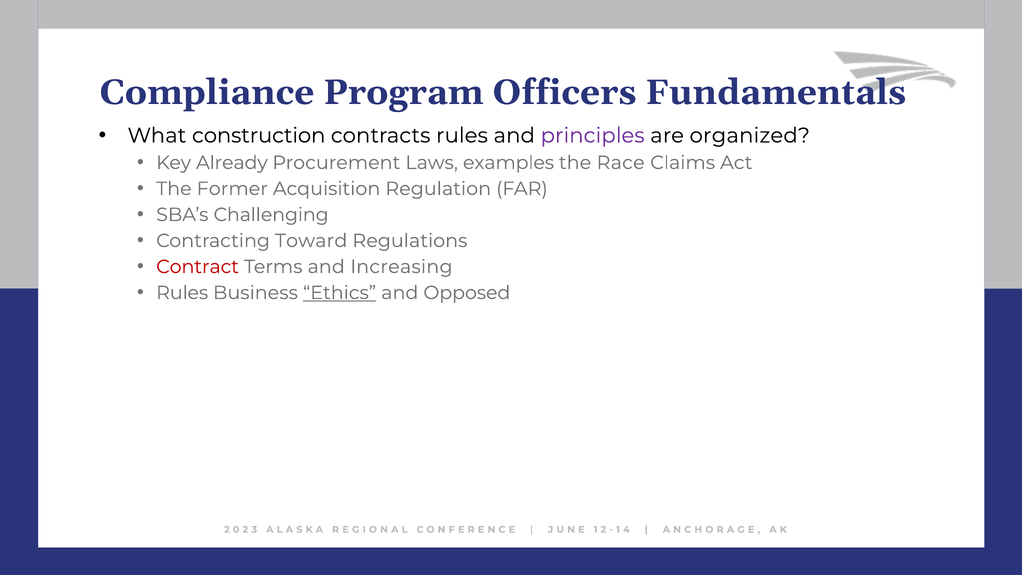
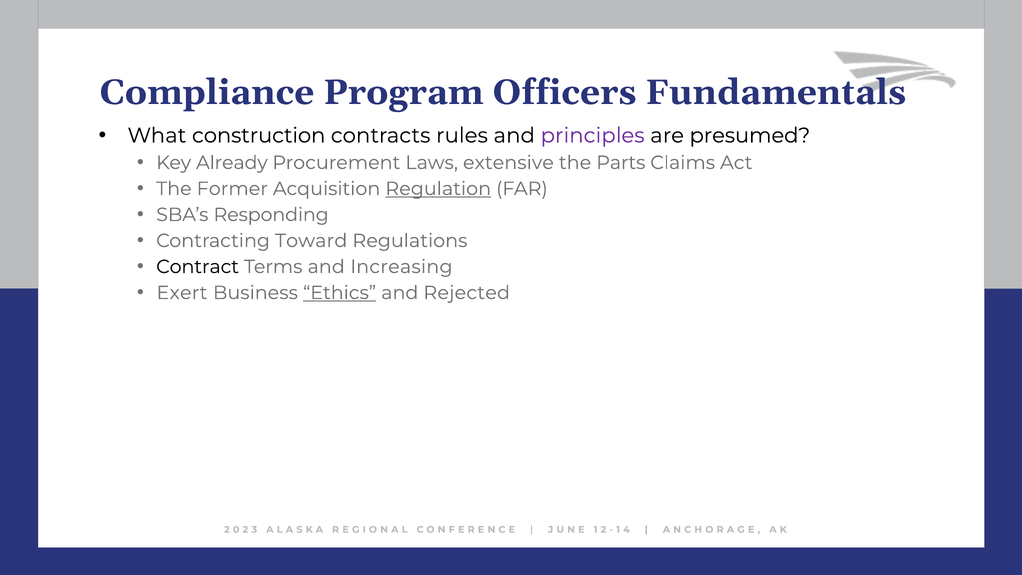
organized: organized -> presumed
examples: examples -> extensive
Race: Race -> Parts
Regulation underline: none -> present
Challenging: Challenging -> Responding
Contract colour: red -> black
Rules at (182, 293): Rules -> Exert
Opposed: Opposed -> Rejected
